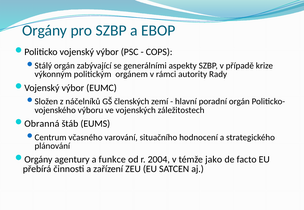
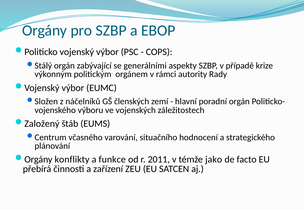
Obranná: Obranná -> Založený
agentury: agentury -> konflikty
2004: 2004 -> 2011
